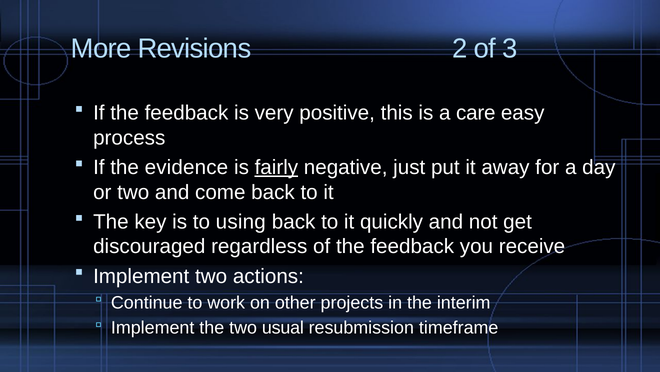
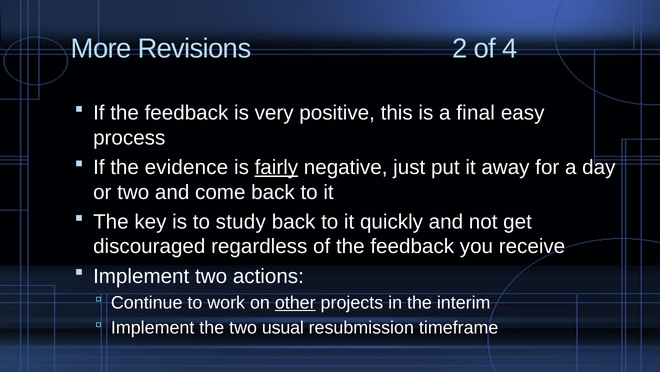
3: 3 -> 4
care: care -> final
using: using -> study
other underline: none -> present
